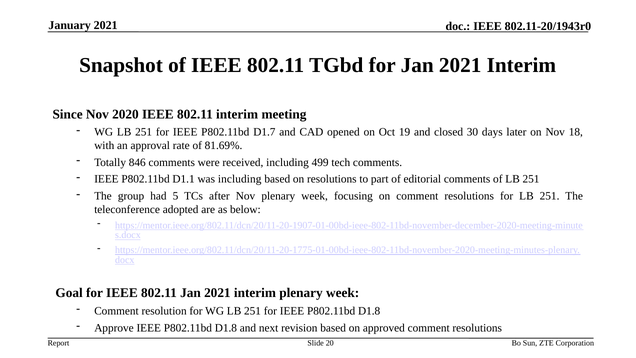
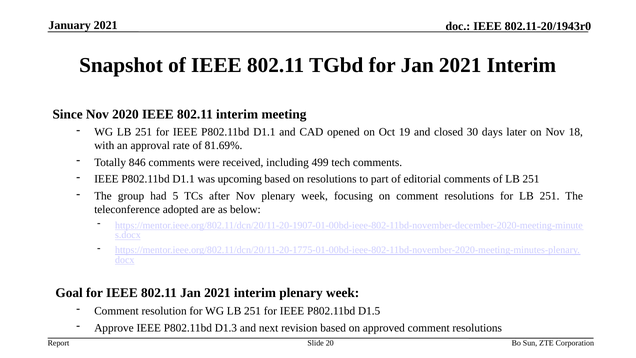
for IEEE P802.11bd D1.7: D1.7 -> D1.1
was including: including -> upcoming
for IEEE P802.11bd D1.8: D1.8 -> D1.5
Approve IEEE P802.11bd D1.8: D1.8 -> D1.3
